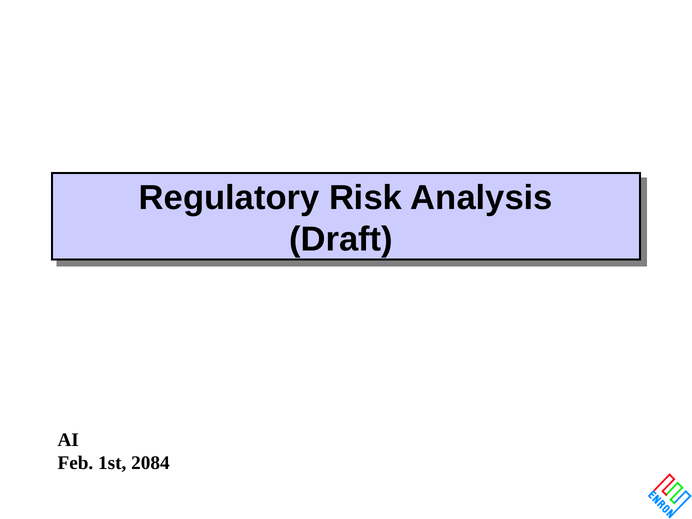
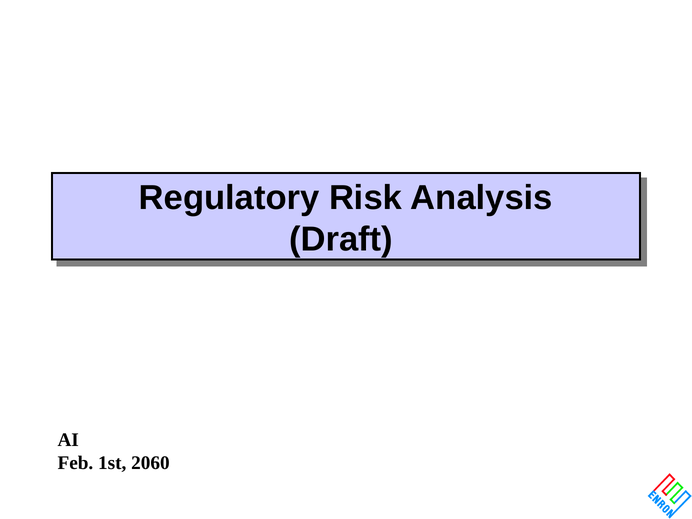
2084: 2084 -> 2060
